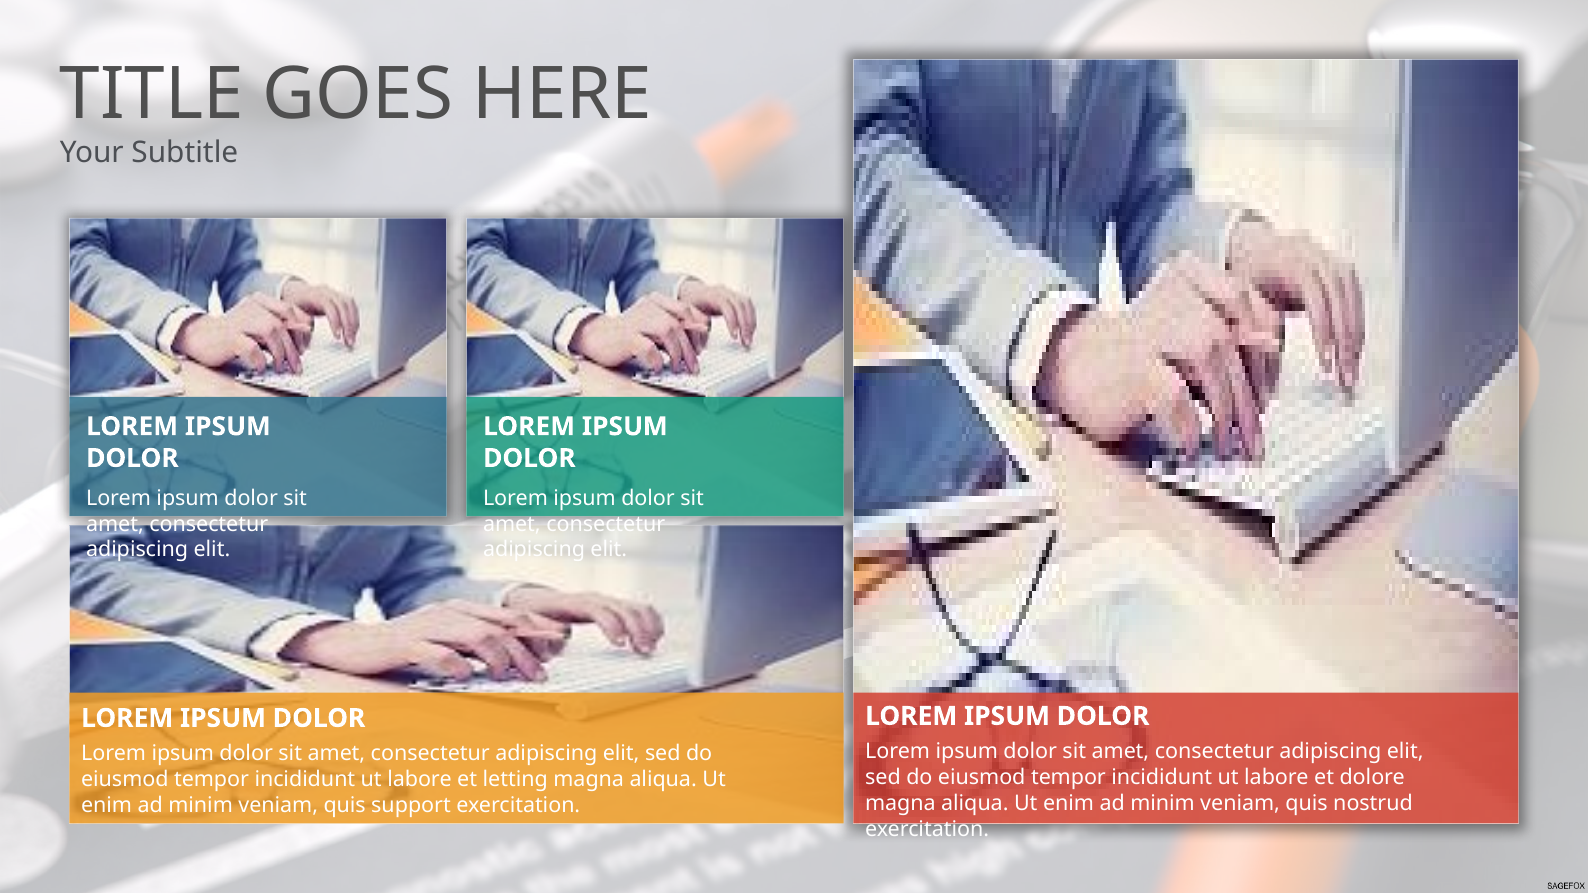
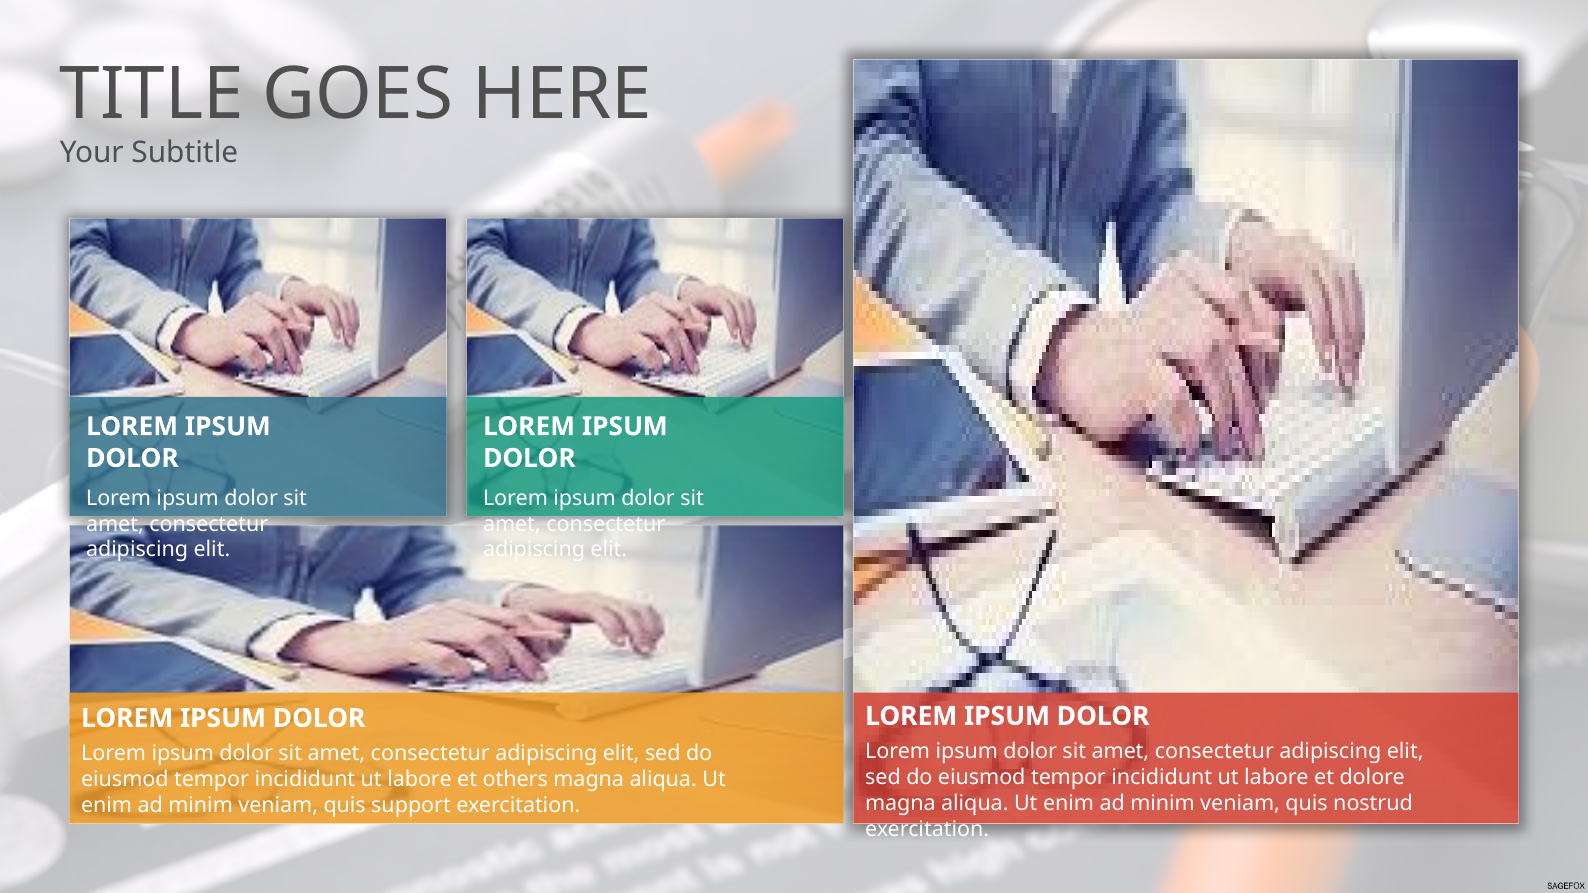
letting: letting -> others
